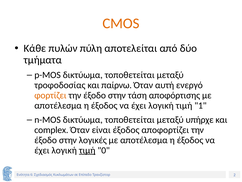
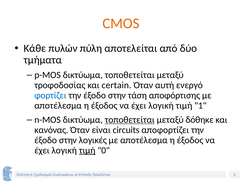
παίρνω: παίρνω -> certain
φορτίζει colour: orange -> blue
τοποθετείται at (130, 119) underline: none -> present
υπήρχε: υπήρχε -> δόθηκε
complex: complex -> κανόνας
είναι έξοδος: έξοδος -> circuits
